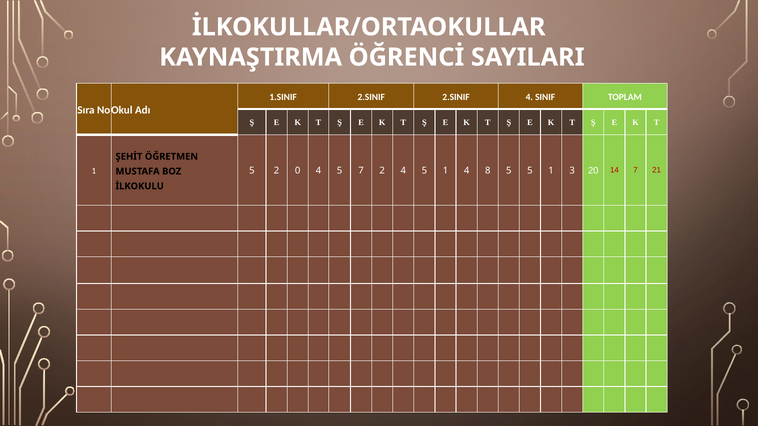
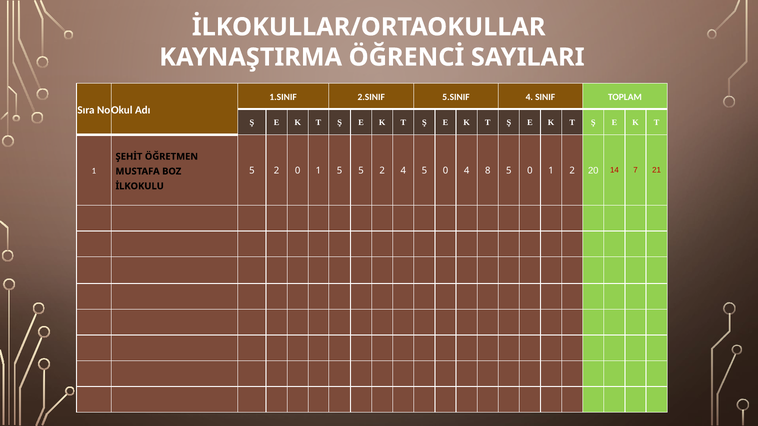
2.SINIF 2.SINIF: 2.SINIF -> 5.SINIF
2 0 4: 4 -> 1
5 7: 7 -> 5
4 5 1: 1 -> 0
8 5 5: 5 -> 0
1 3: 3 -> 2
